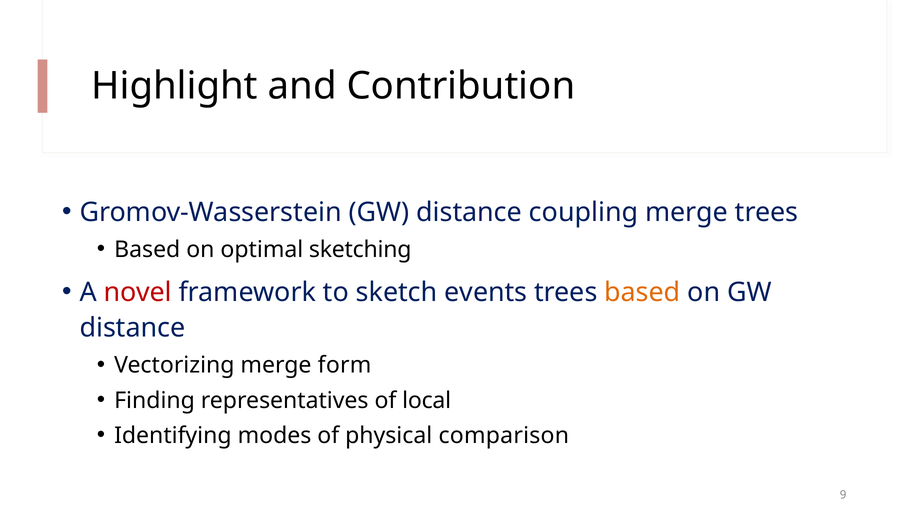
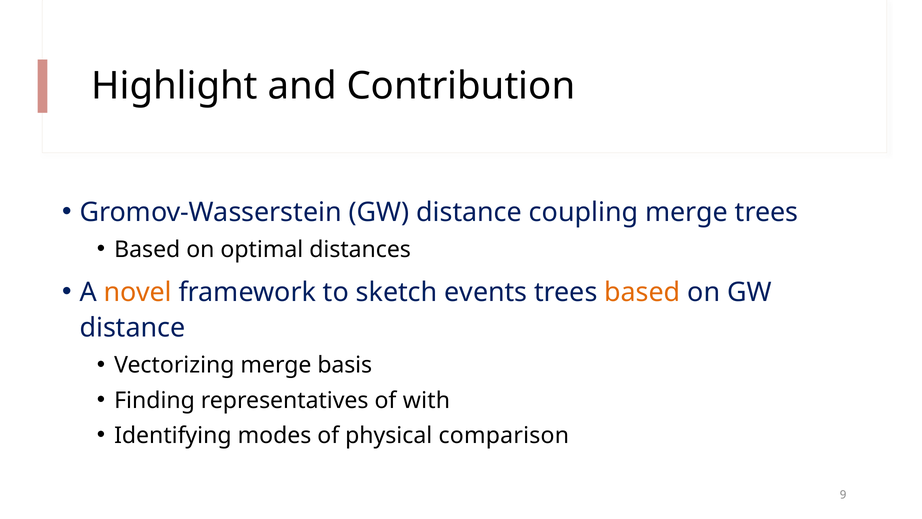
sketching: sketching -> distances
novel colour: red -> orange
form: form -> basis
local: local -> with
